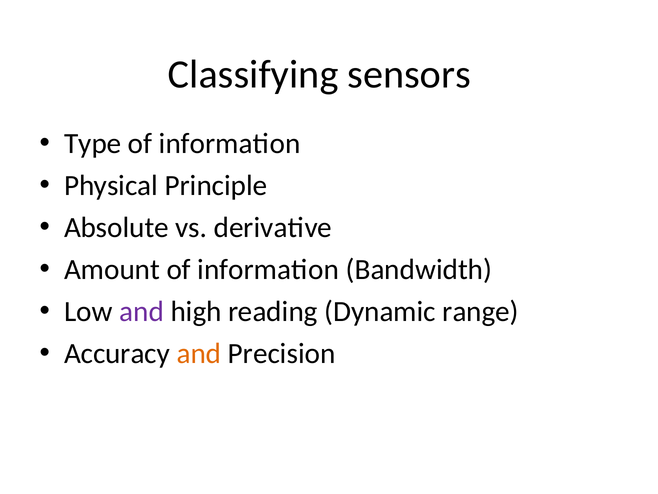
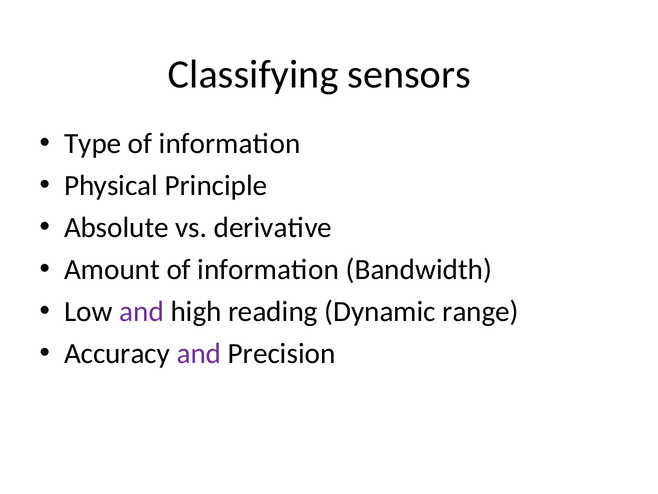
and at (199, 353) colour: orange -> purple
